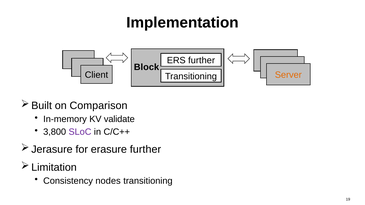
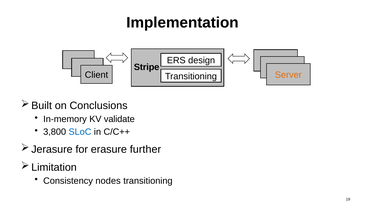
ERS further: further -> design
Block: Block -> Stripe
Comparison: Comparison -> Conclusions
SLoC colour: purple -> blue
